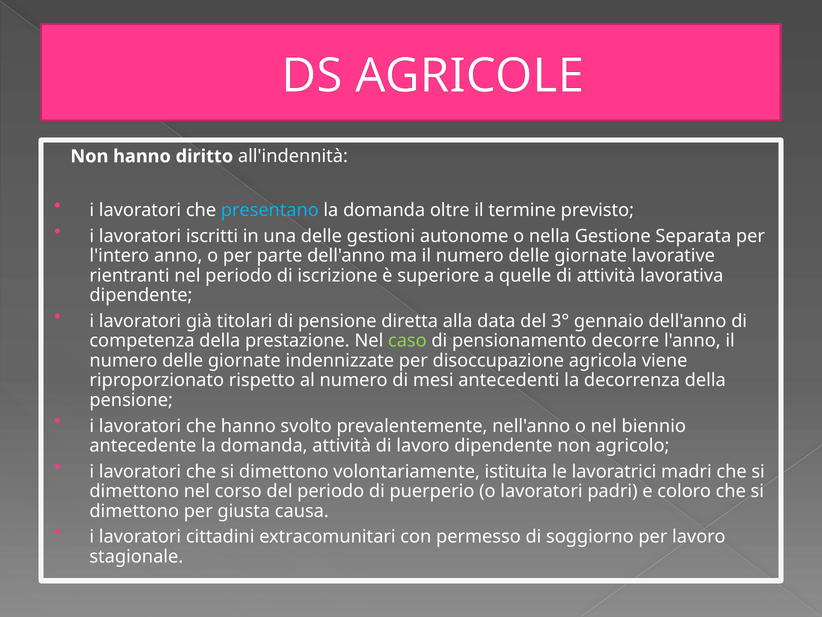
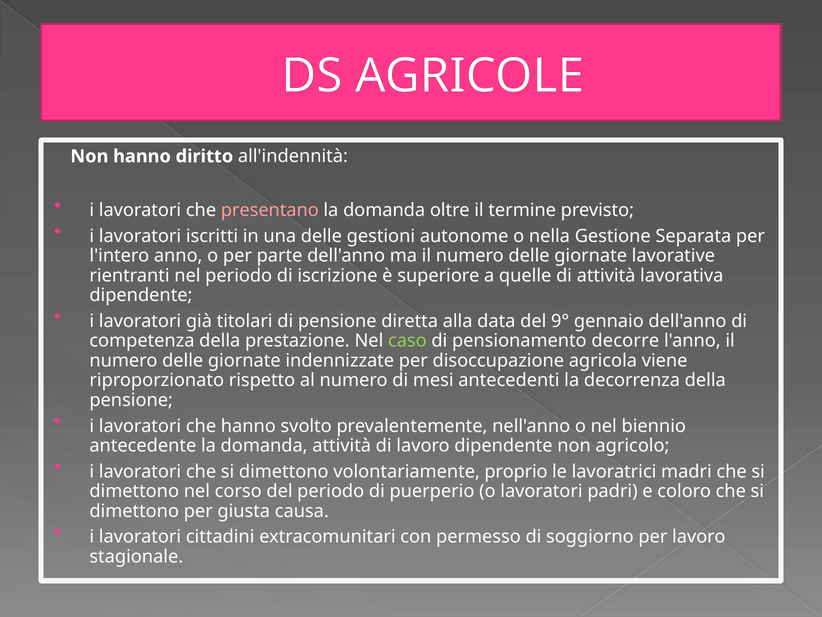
presentano colour: light blue -> pink
3°: 3° -> 9°
istituita: istituita -> proprio
